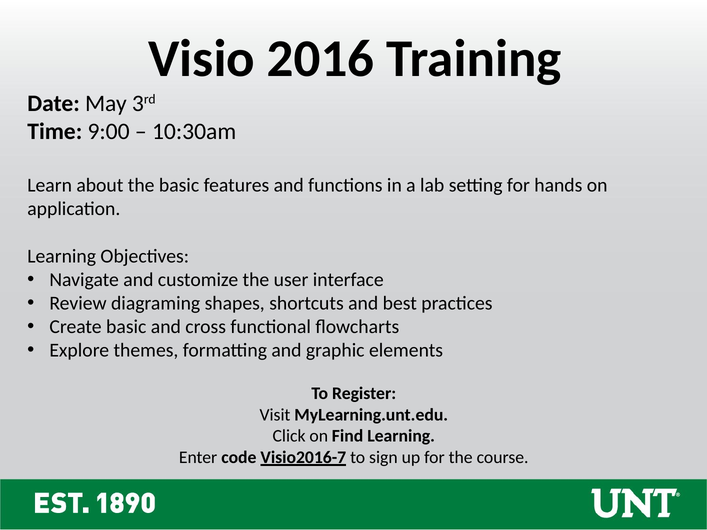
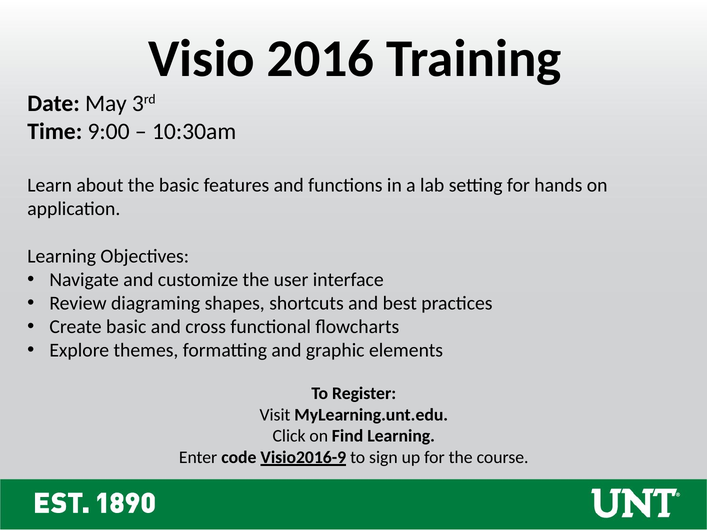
Visio2016-7: Visio2016-7 -> Visio2016-9
